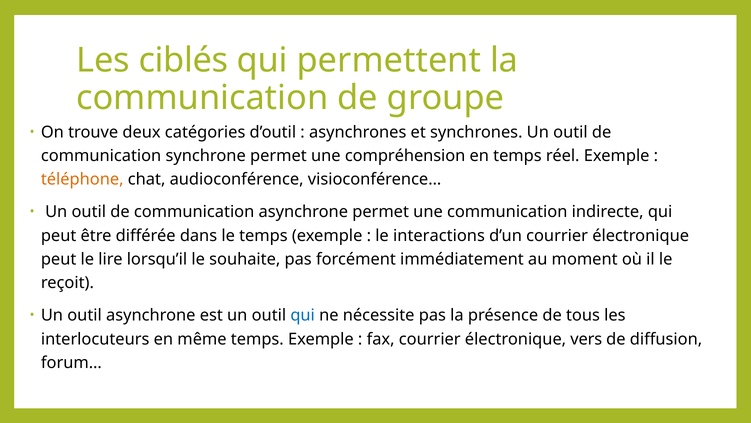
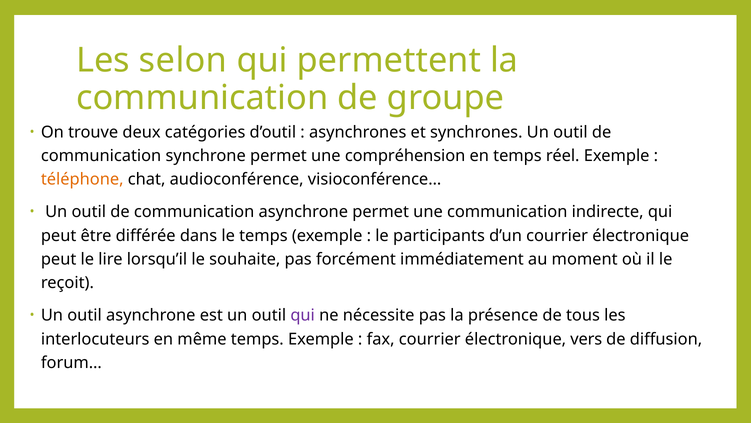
ciblés: ciblés -> selon
interactions: interactions -> participants
qui at (303, 315) colour: blue -> purple
